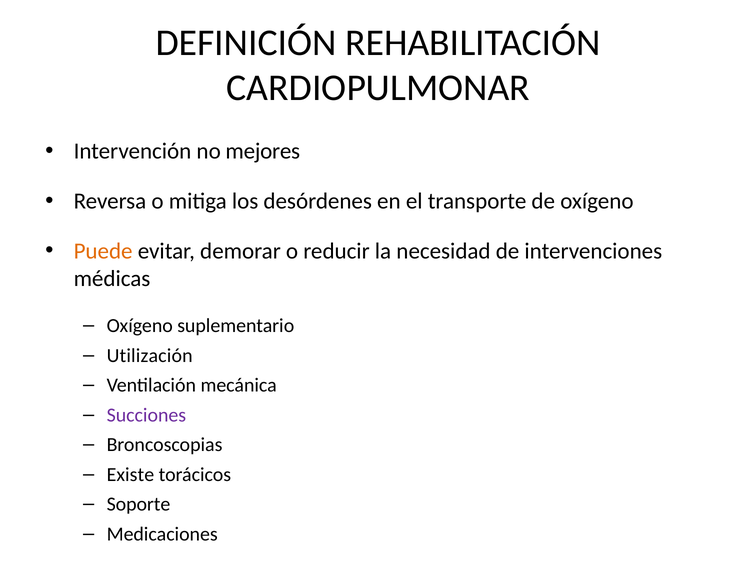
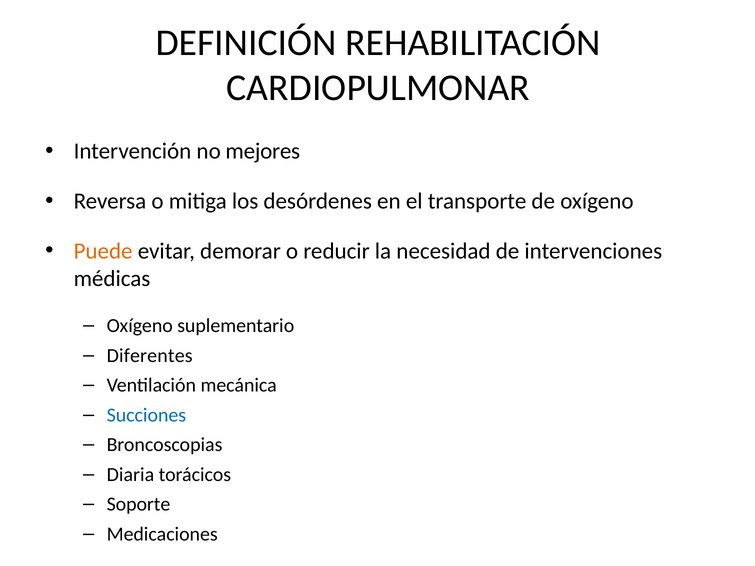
Utilización: Utilización -> Diferentes
Succiones colour: purple -> blue
Existe: Existe -> Diaria
